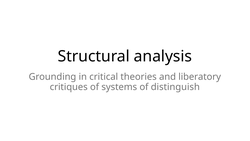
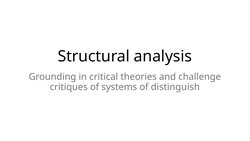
liberatory: liberatory -> challenge
